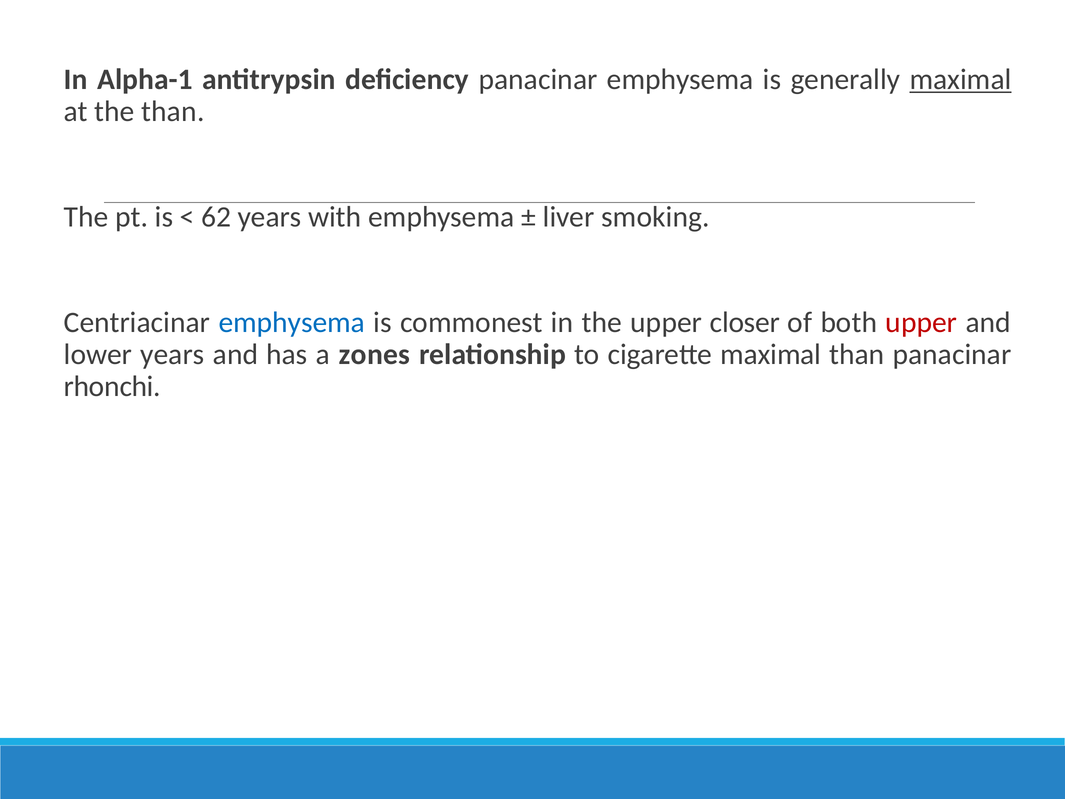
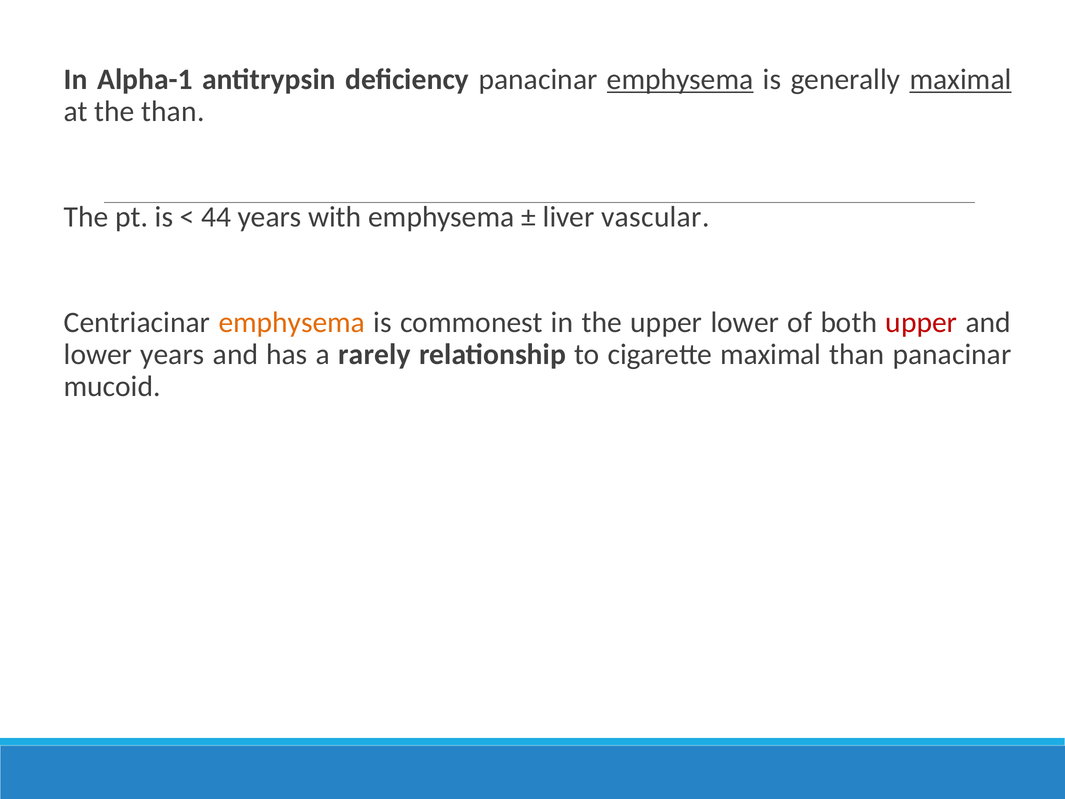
emphysema at (680, 79) underline: none -> present
62: 62 -> 44
smoking: smoking -> vascular
emphysema at (292, 322) colour: blue -> orange
upper closer: closer -> lower
zones: zones -> rarely
rhonchi: rhonchi -> mucoid
